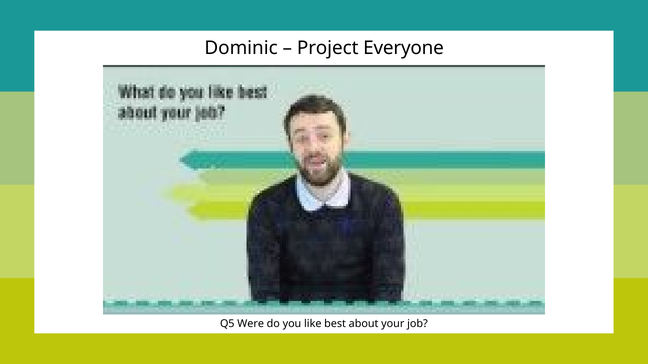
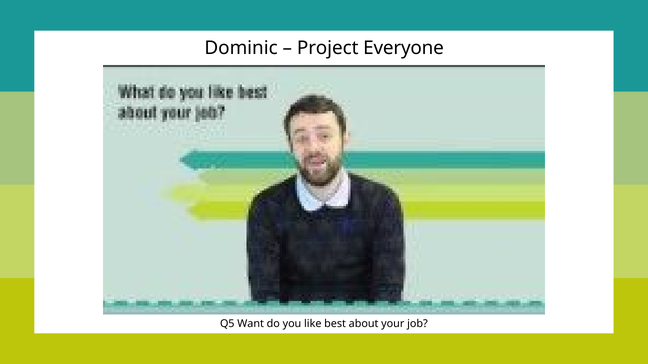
Were: Were -> Want
